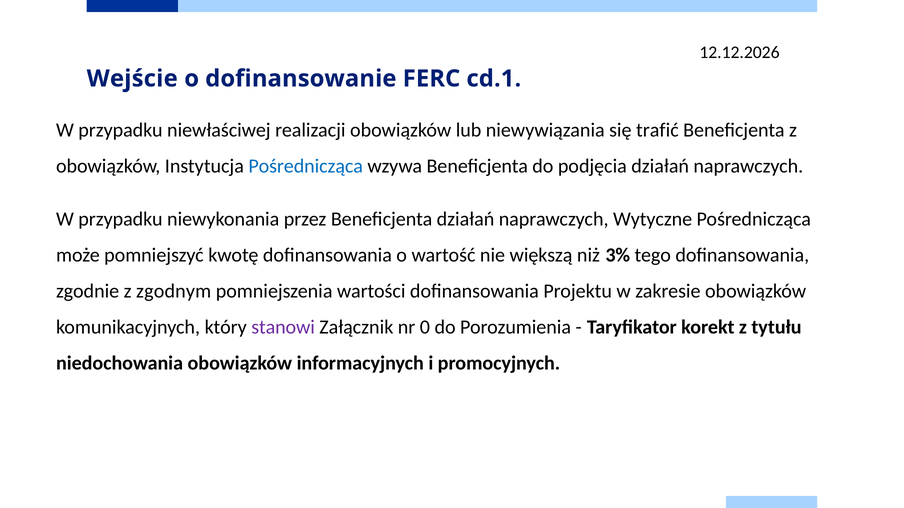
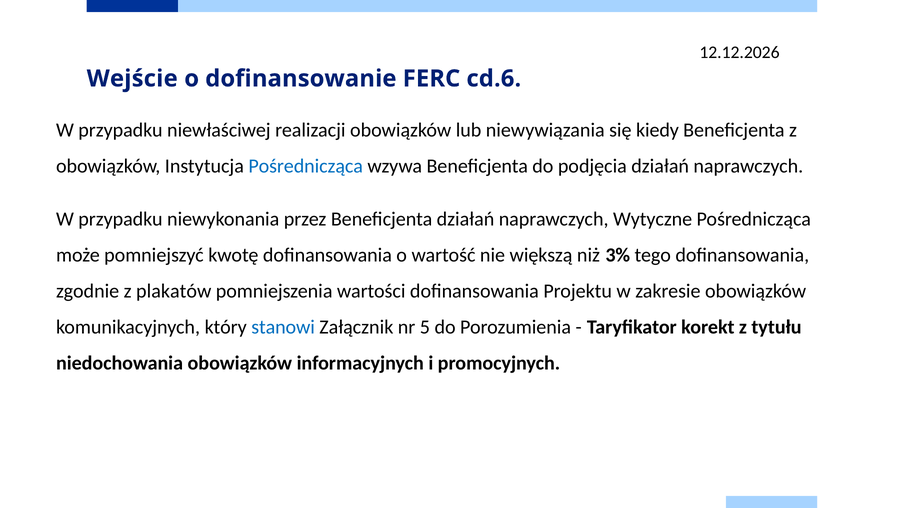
cd.1: cd.1 -> cd.6
trafić: trafić -> kiedy
zgodnym: zgodnym -> plakatów
stanowi colour: purple -> blue
0: 0 -> 5
